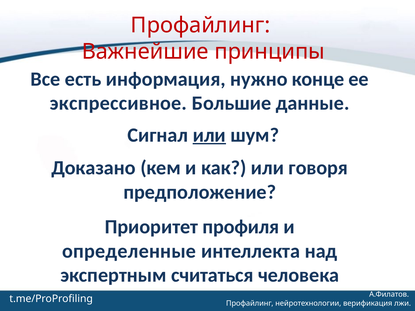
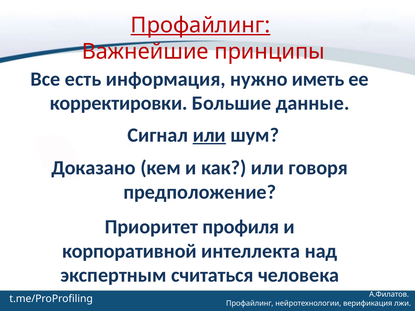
Профайлинг at (201, 25) underline: none -> present
конце: конце -> иметь
экспрессивное: экспрессивное -> корректировки
определенные: определенные -> корпоративной
